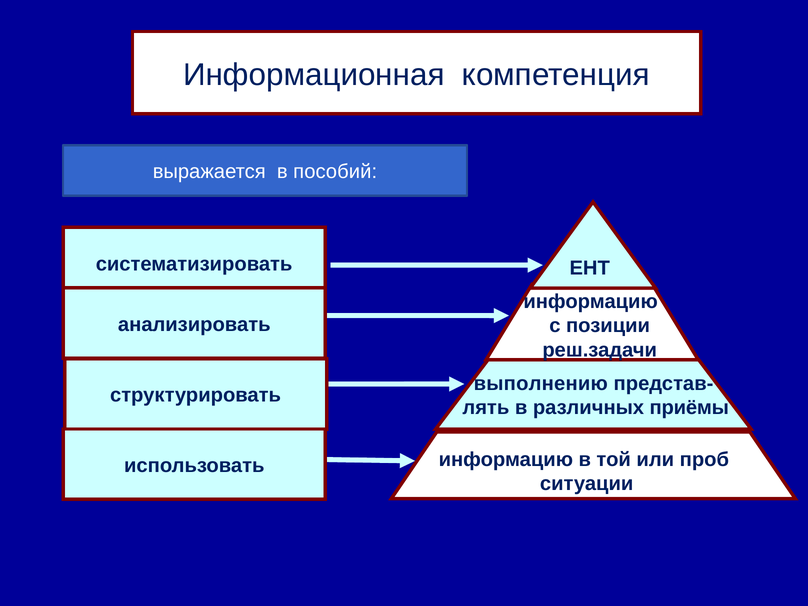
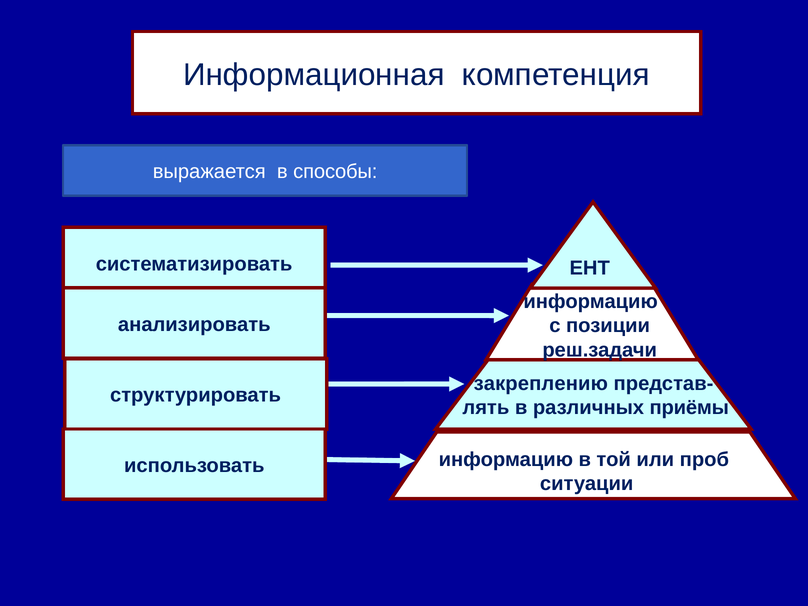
пособий: пособий -> способы
выполнению: выполнению -> закреплению
